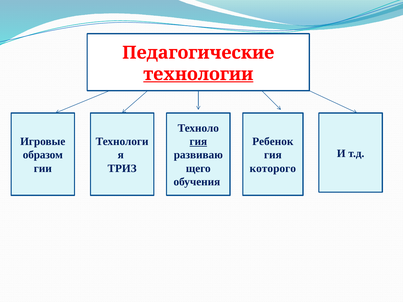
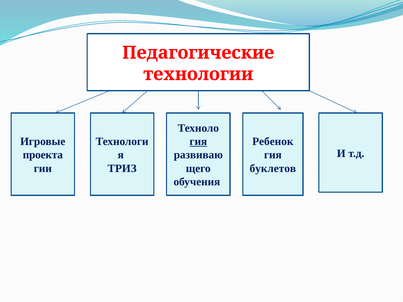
технологии underline: present -> none
образом: образом -> проекта
которого: которого -> буклетов
